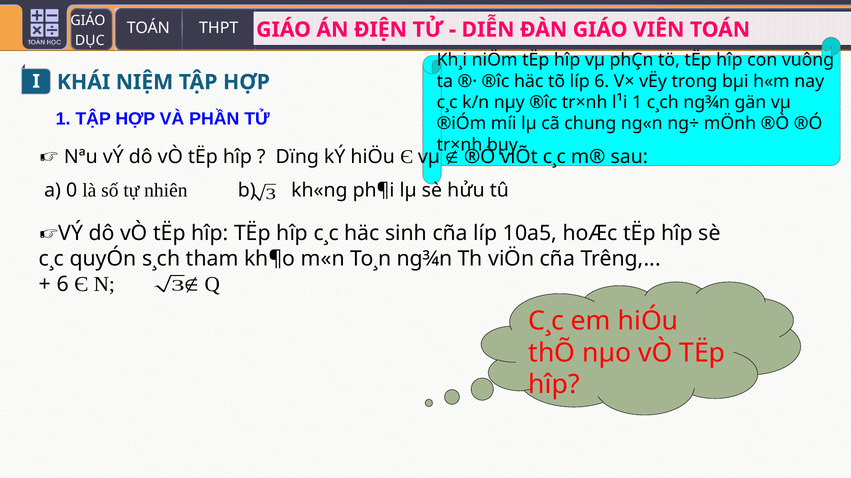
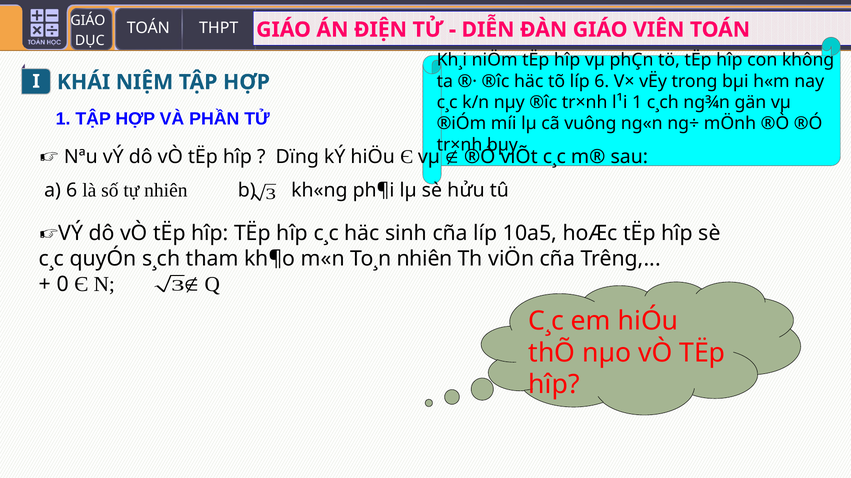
vuông: vuông -> không
chung: chung -> vuông
a 0: 0 -> 6
To¸n ng¾n: ng¾n -> nhiên
6 at (63, 284): 6 -> 0
